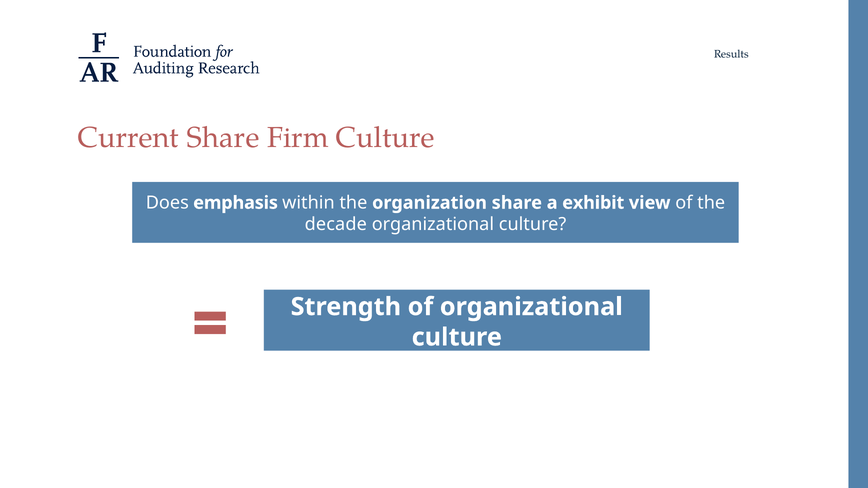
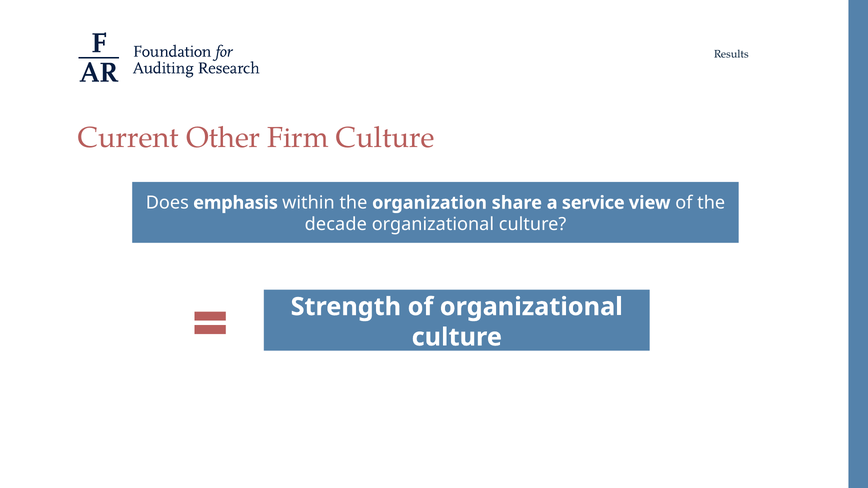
Current Share: Share -> Other
exhibit: exhibit -> service
